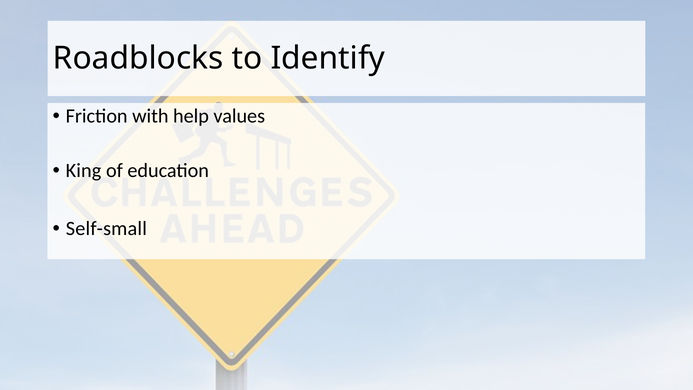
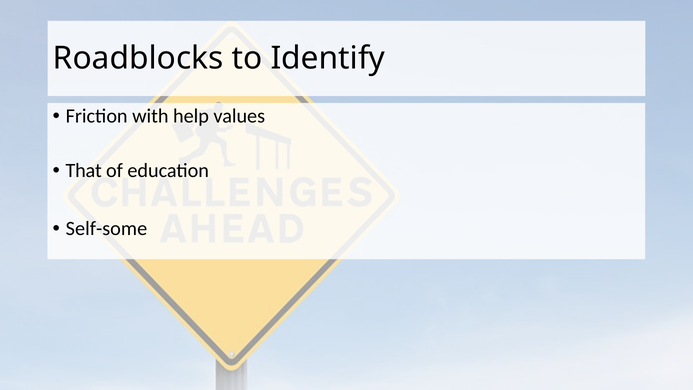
King: King -> That
Self-small: Self-small -> Self-some
